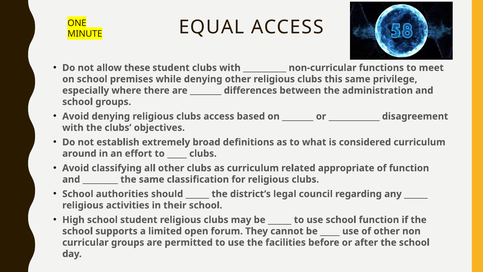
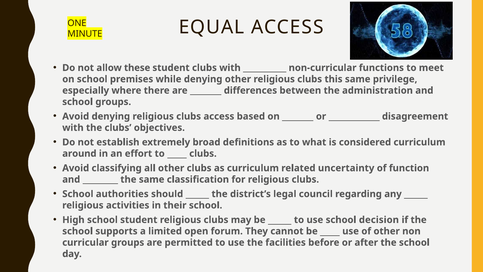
appropriate: appropriate -> uncertainty
school function: function -> decision
